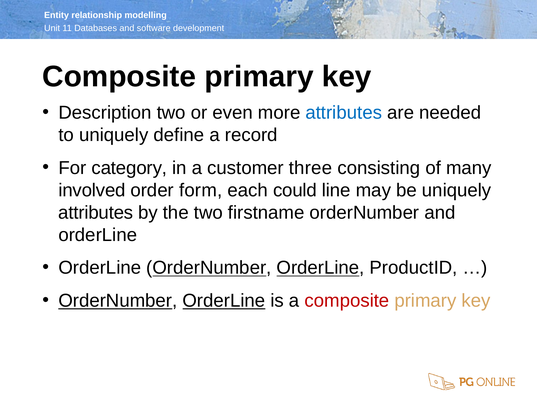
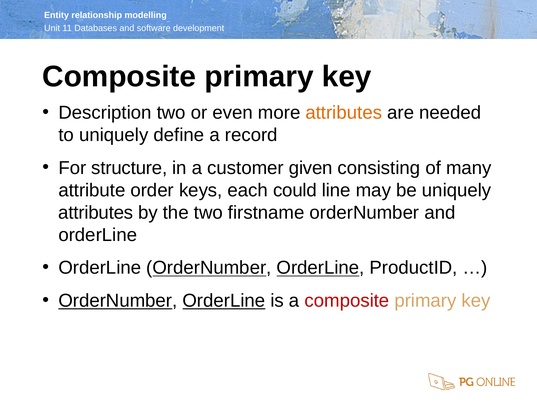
attributes at (344, 113) colour: blue -> orange
category: category -> structure
three: three -> given
involved: involved -> attribute
form: form -> keys
